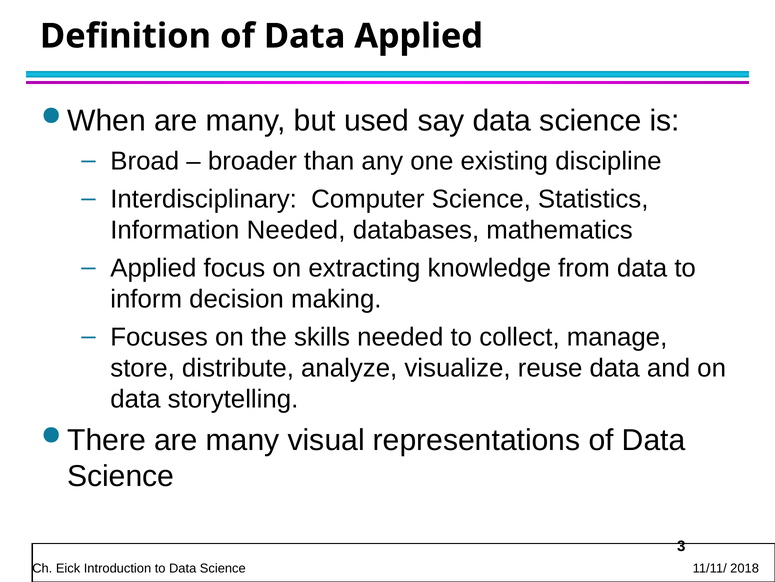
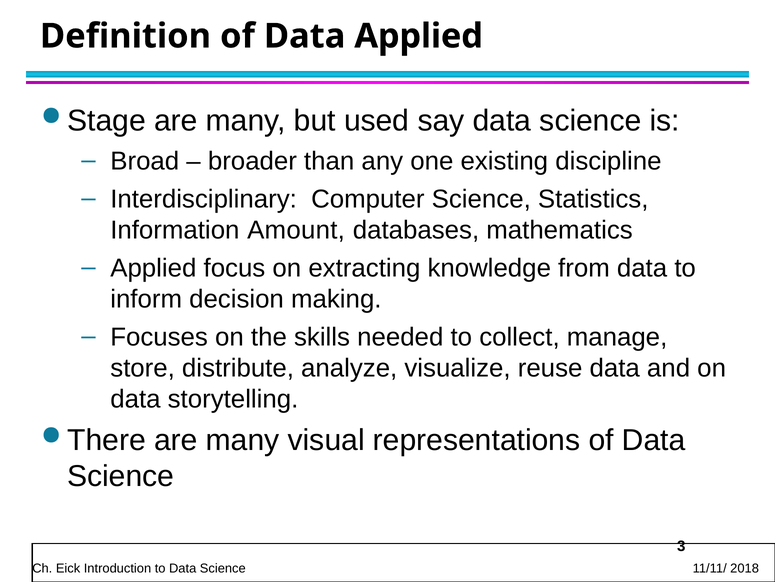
When: When -> Stage
Information Needed: Needed -> Amount
